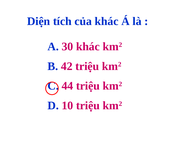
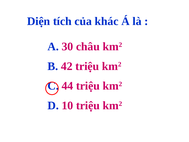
30 khác: khác -> châu
